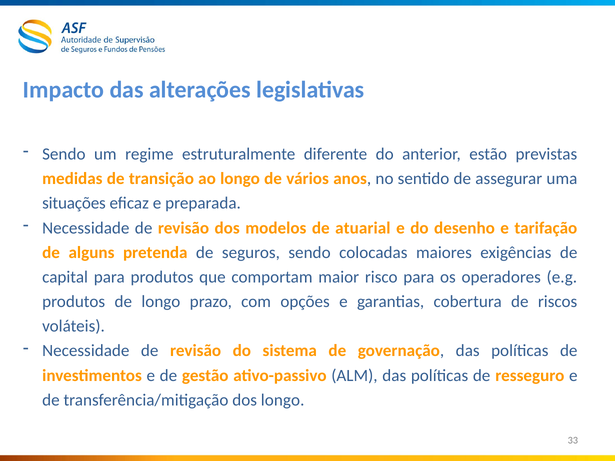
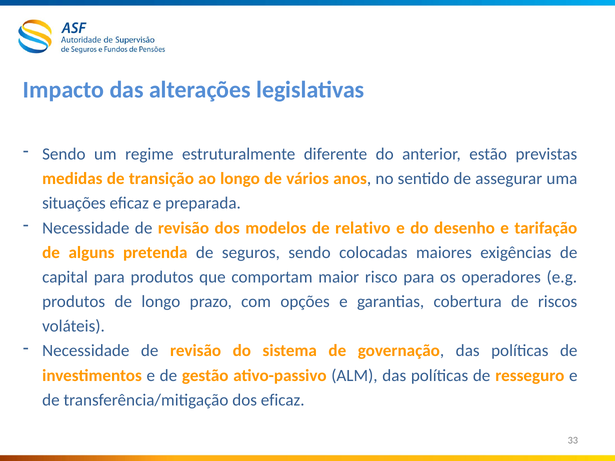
atuarial: atuarial -> relativo
dos longo: longo -> eficaz
